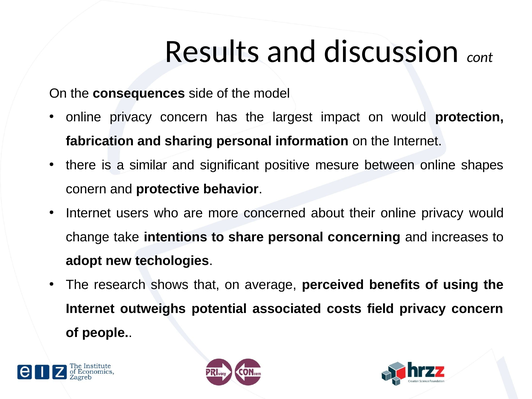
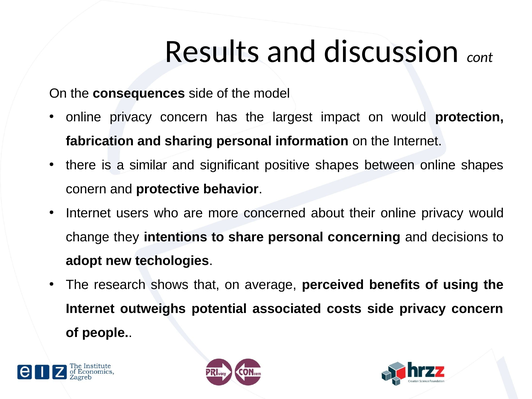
positive mesure: mesure -> shapes
take: take -> they
increases: increases -> decisions
costs field: field -> side
